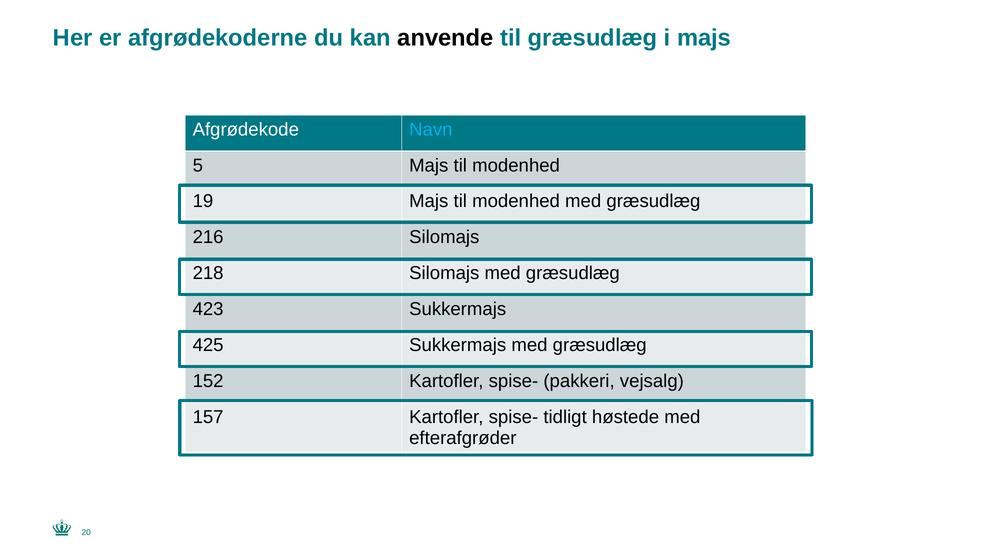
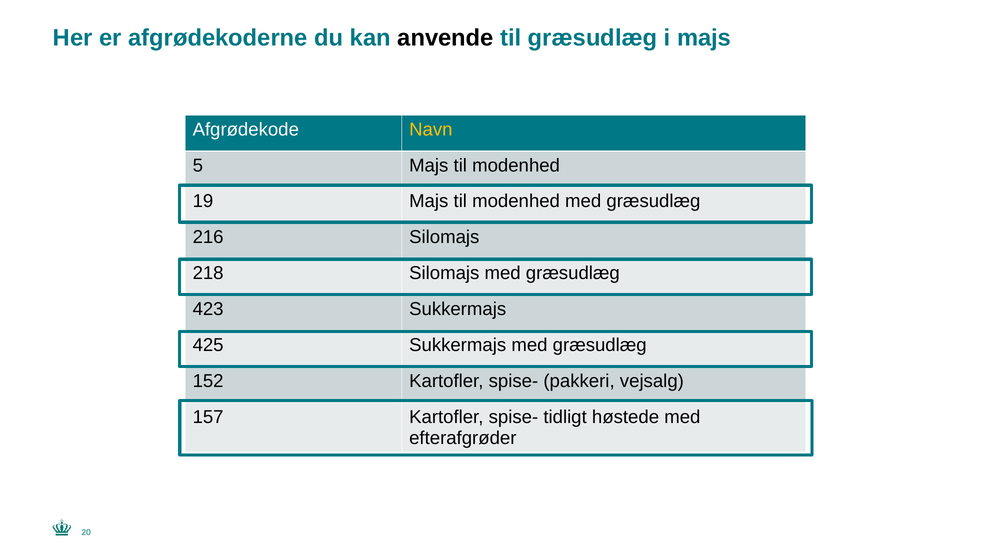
Navn colour: light blue -> yellow
